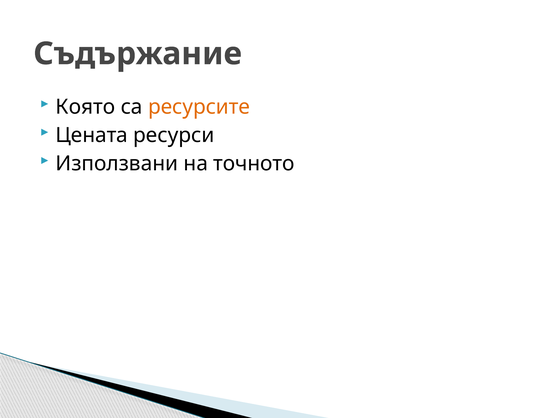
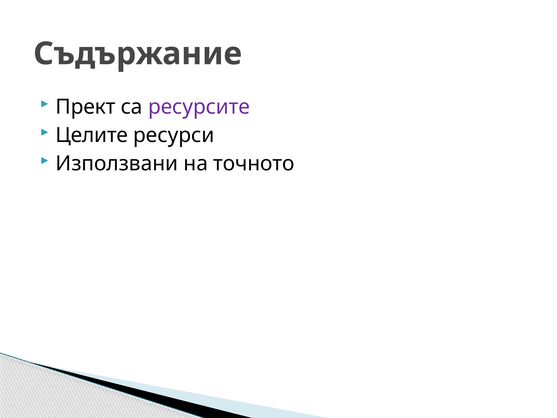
Която: Която -> Прект
ресурсите colour: orange -> purple
Цената: Цената -> Целите
